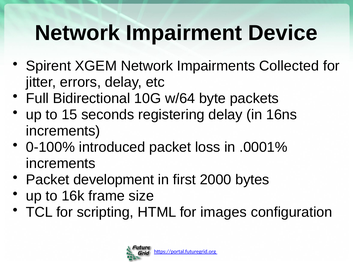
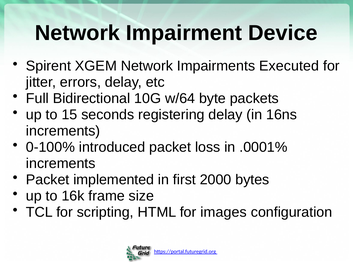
Collected: Collected -> Executed
development: development -> implemented
